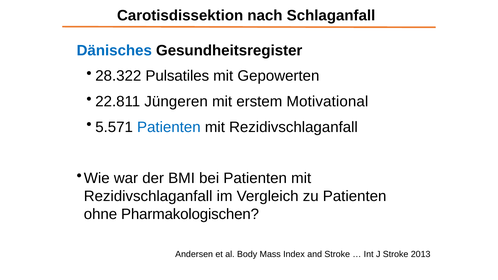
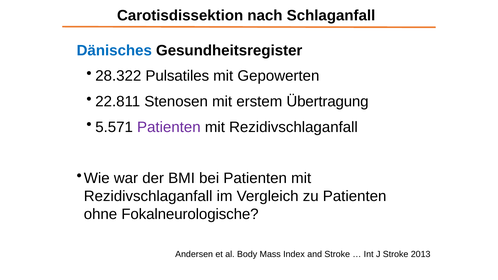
Jüngeren: Jüngeren -> Stenosen
Motivational: Motivational -> Übertragung
Patienten at (169, 127) colour: blue -> purple
Pharmakologischen: Pharmakologischen -> Fokalneurologische
